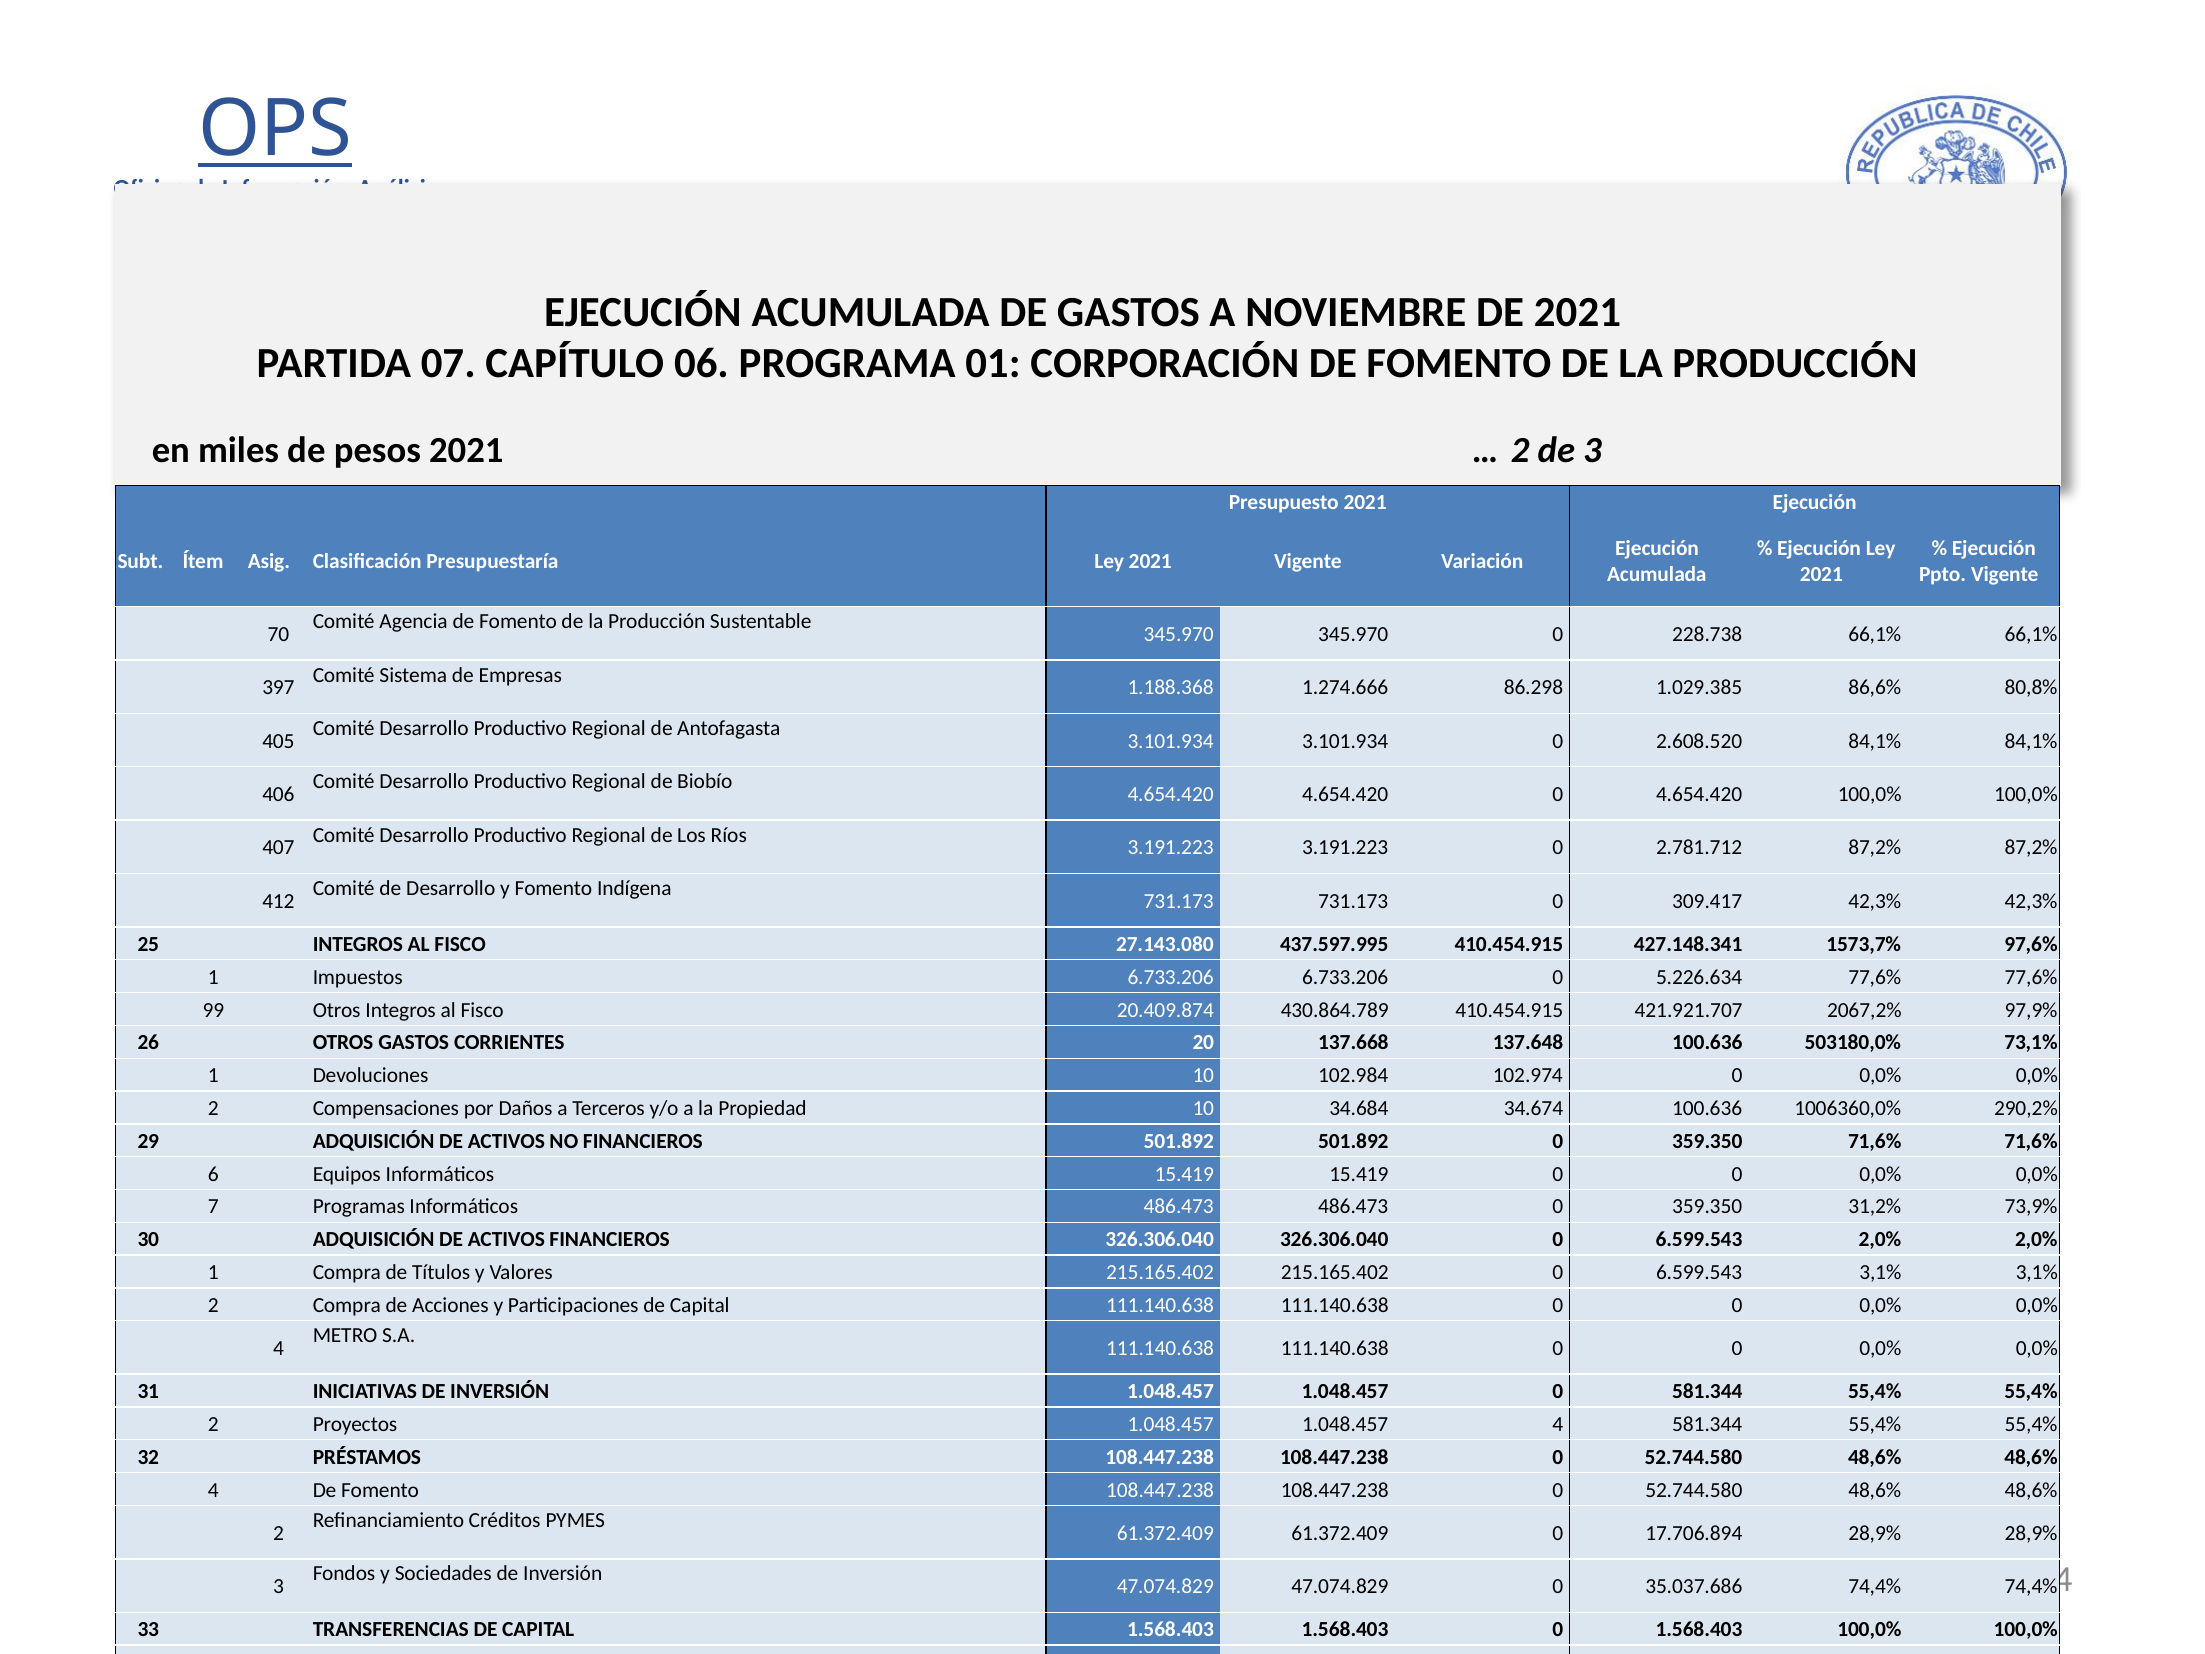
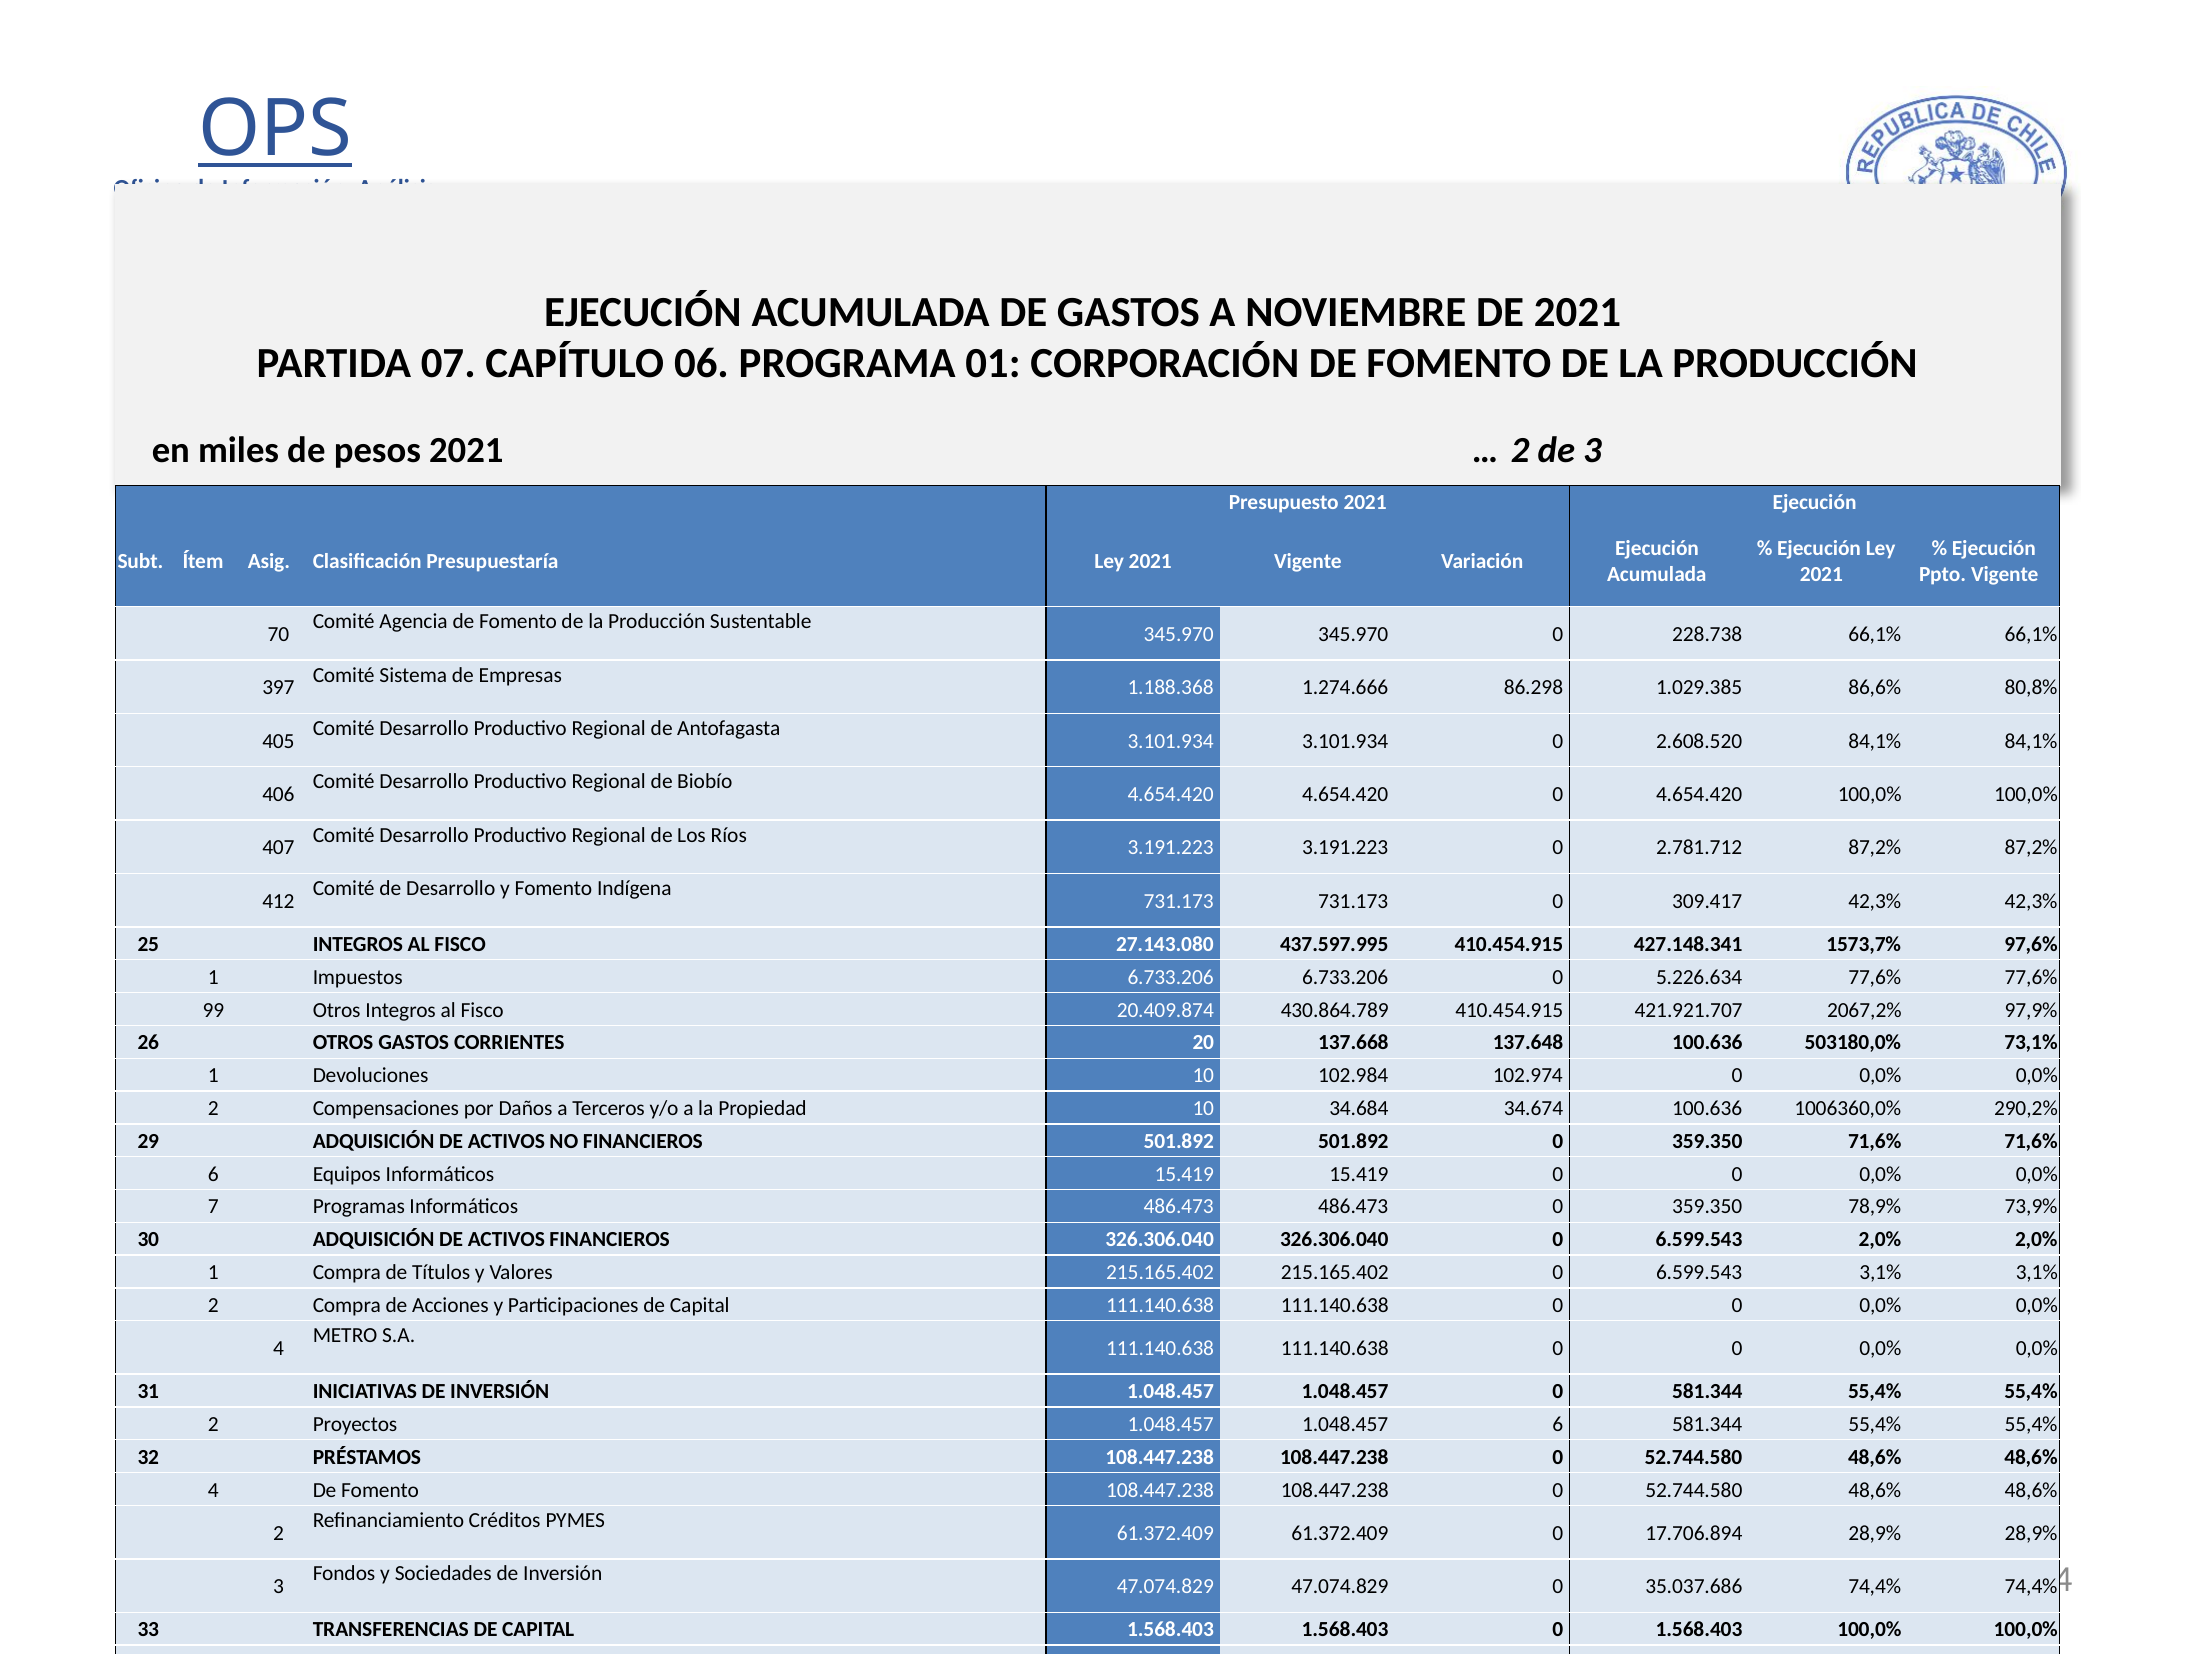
31,2%: 31,2% -> 78,9%
1.048.457 4: 4 -> 6
